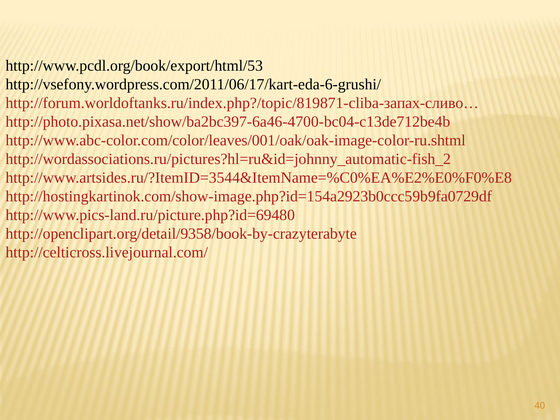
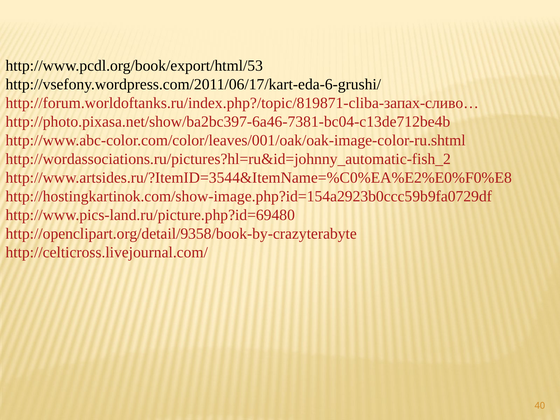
http://photo.pixasa.net/show/ba2bc397-6a46-4700-bc04-c13de712be4b: http://photo.pixasa.net/show/ba2bc397-6a46-4700-bc04-c13de712be4b -> http://photo.pixasa.net/show/ba2bc397-6a46-7381-bc04-c13de712be4b
